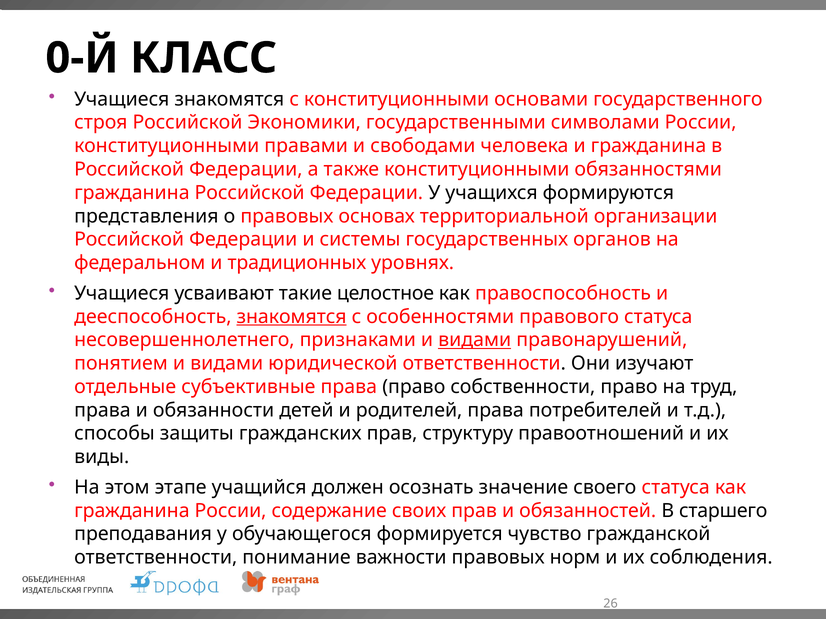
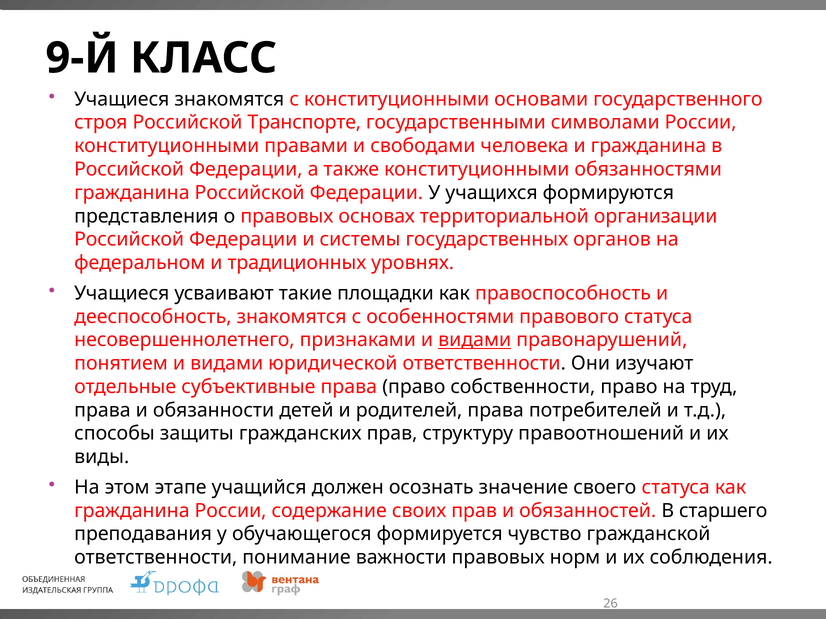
0-Й: 0-Й -> 9-Й
Экономики: Экономики -> Транспорте
целостное: целостное -> площадки
знакомятся at (292, 317) underline: present -> none
